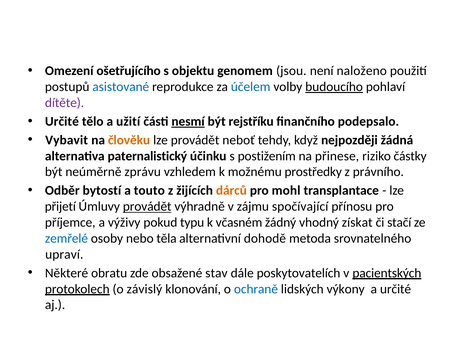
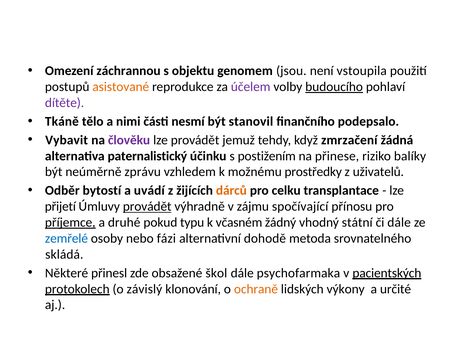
ošetřujícího: ošetřujícího -> záchrannou
naloženo: naloženo -> vstoupila
asistované colour: blue -> orange
účelem colour: blue -> purple
Určité at (62, 121): Určité -> Tkáně
užití: užití -> nimi
nesmí underline: present -> none
rejstříku: rejstříku -> stanovil
člověku colour: orange -> purple
neboť: neboť -> jemuž
nejpozději: nejpozději -> zmrzačení
částky: částky -> balíky
právního: právního -> uživatelů
touto: touto -> uvádí
mohl: mohl -> celku
příjemce underline: none -> present
výživy: výživy -> druhé
získat: získat -> státní
či stačí: stačí -> dále
těla: těla -> fázi
upraví: upraví -> skládá
obratu: obratu -> přinesl
stav: stav -> škol
poskytovatelích: poskytovatelích -> psychofarmaka
ochraně colour: blue -> orange
